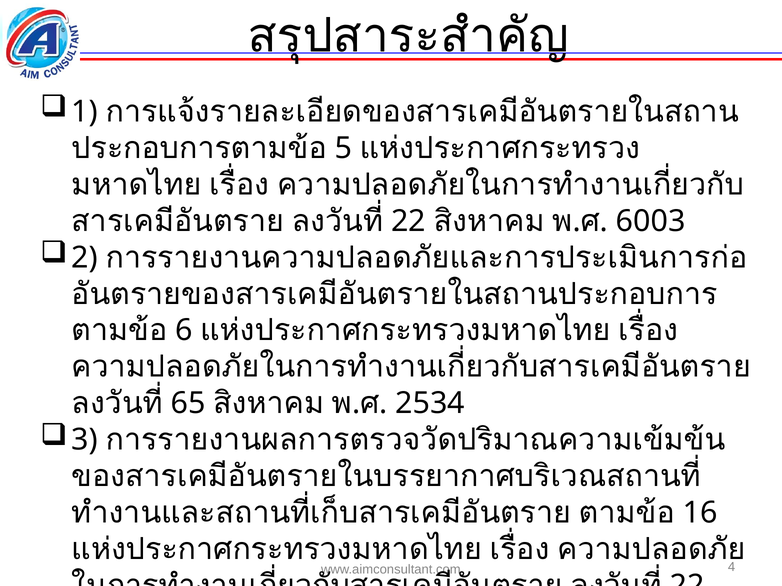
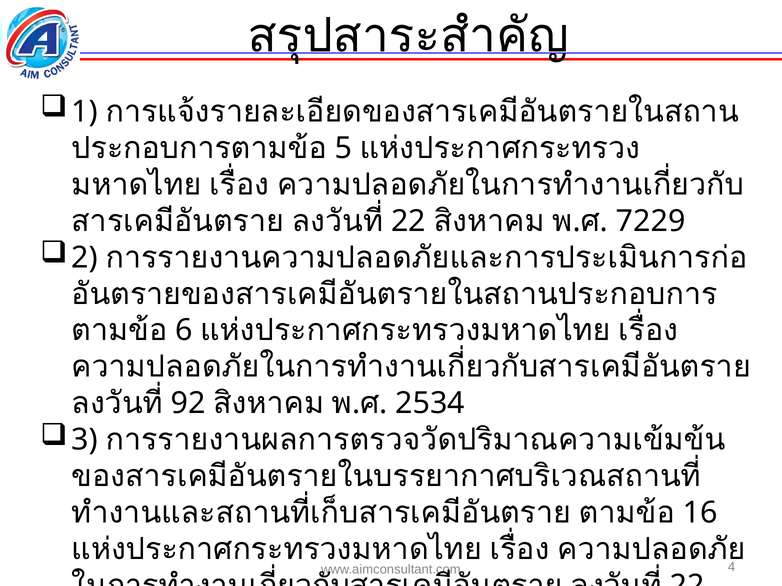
6003: 6003 -> 7229
65: 65 -> 92
